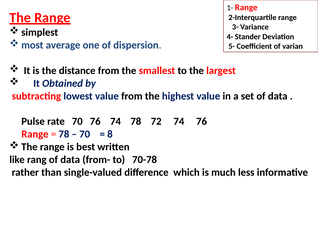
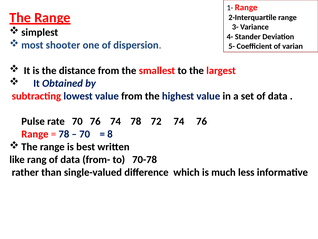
average: average -> shooter
